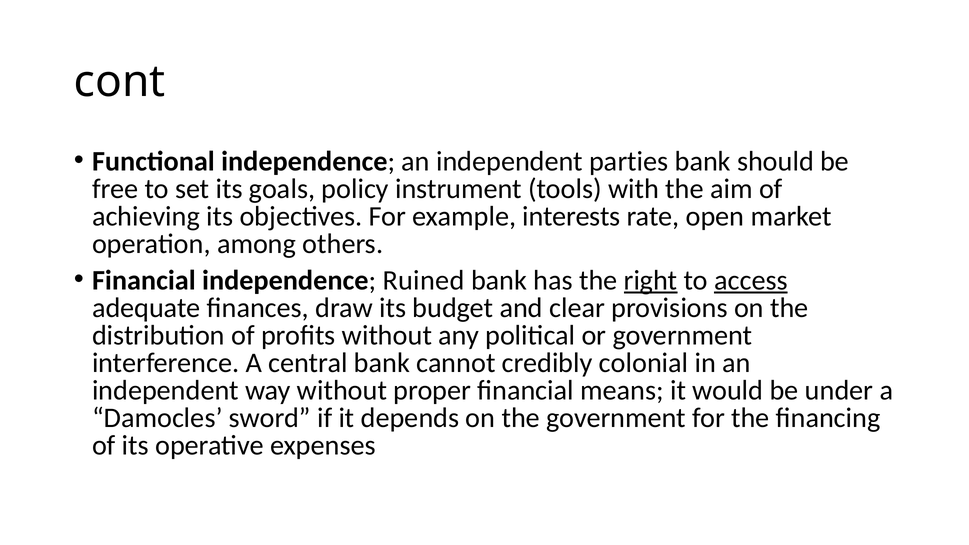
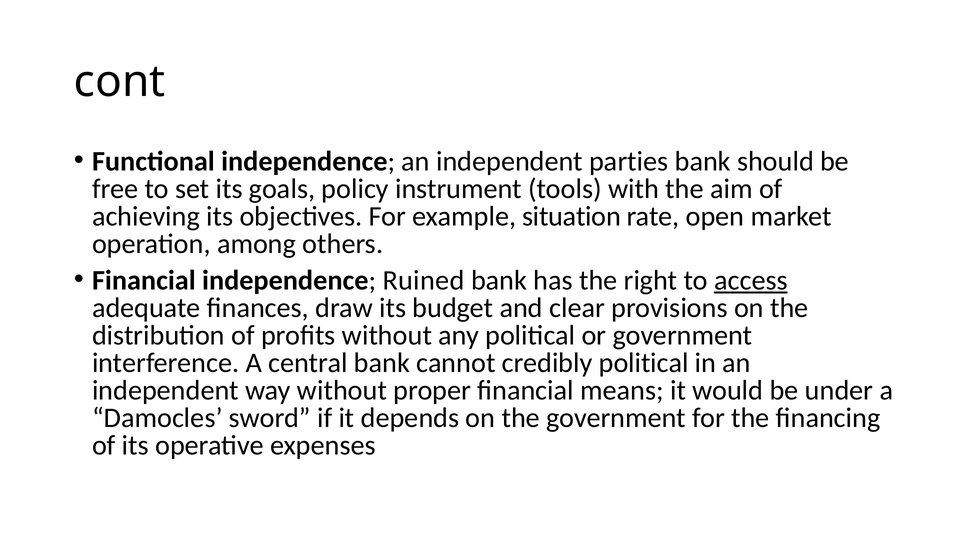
interests: interests -> situation
right underline: present -> none
credibly colonial: colonial -> political
